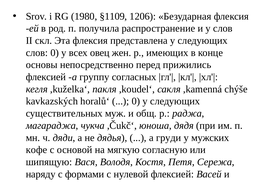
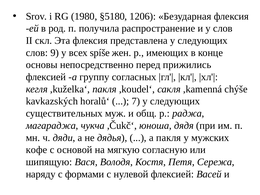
§1109: §1109 -> §5180
слов 0: 0 -> 9
овец: овец -> spíše
0 at (136, 101): 0 -> 7
а груди: груди -> пакля
